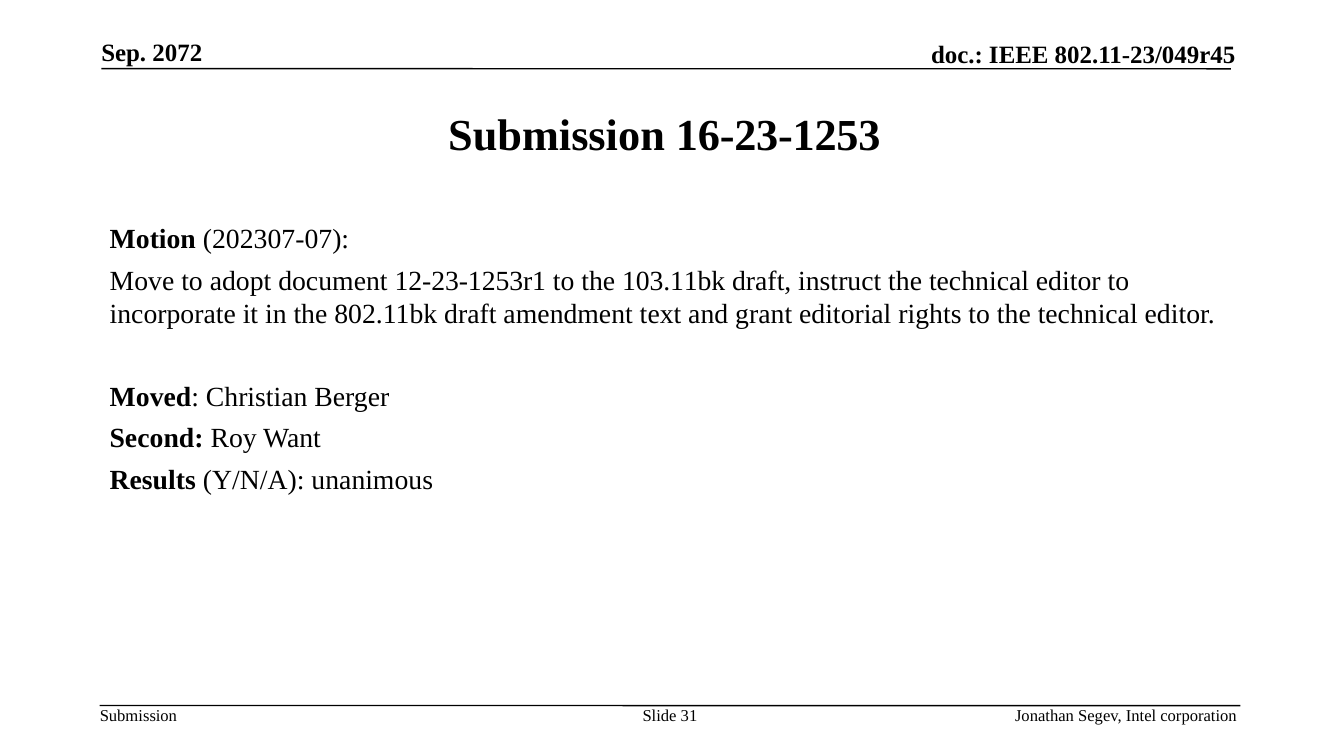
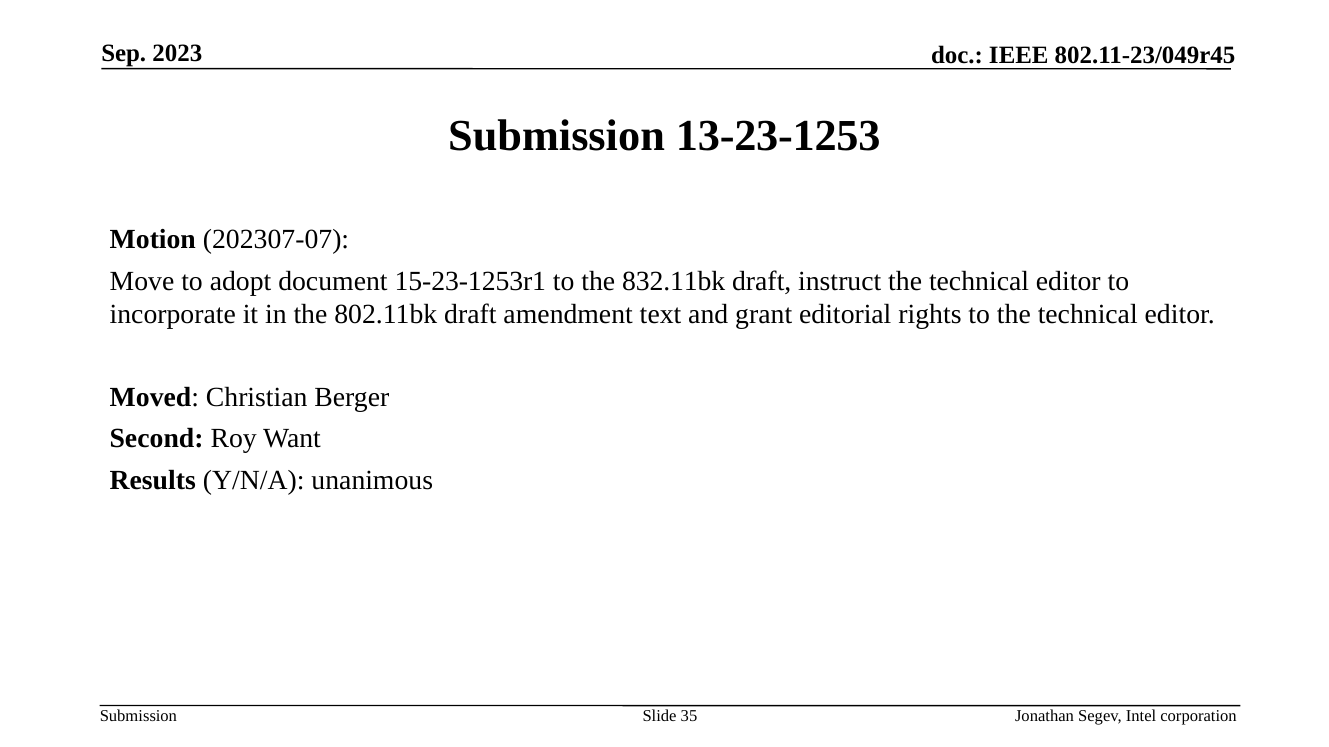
2072: 2072 -> 2023
16-23-1253: 16-23-1253 -> 13-23-1253
12-23-1253r1: 12-23-1253r1 -> 15-23-1253r1
103.11bk: 103.11bk -> 832.11bk
31: 31 -> 35
